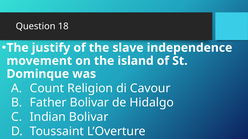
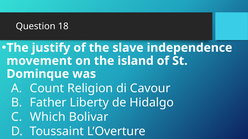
Father Bolivar: Bolivar -> Liberty
Indian: Indian -> Which
